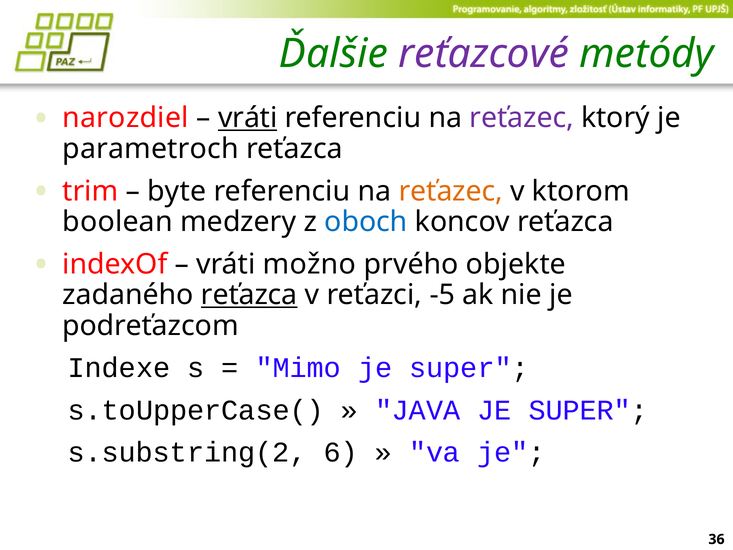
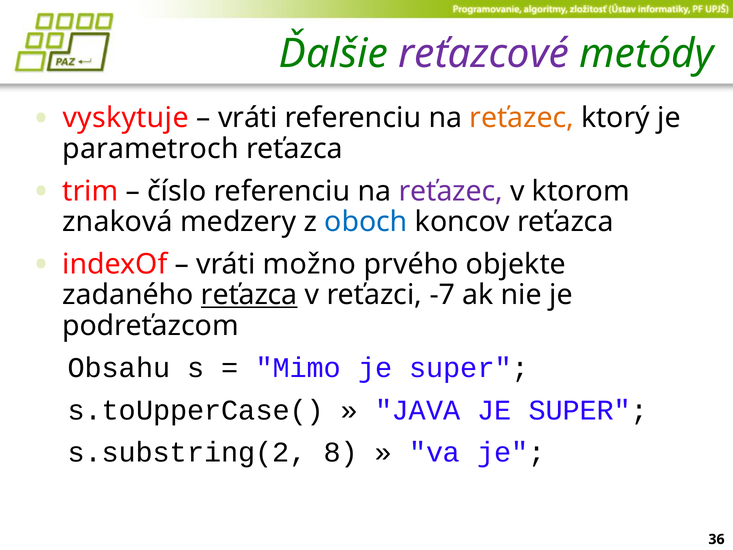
narozdiel: narozdiel -> vyskytuje
vráti at (248, 118) underline: present -> none
reťazec at (522, 118) colour: purple -> orange
byte: byte -> číslo
reťazec at (451, 191) colour: orange -> purple
boolean: boolean -> znaková
-5: -5 -> -7
Indexe: Indexe -> Obsahu
6: 6 -> 8
